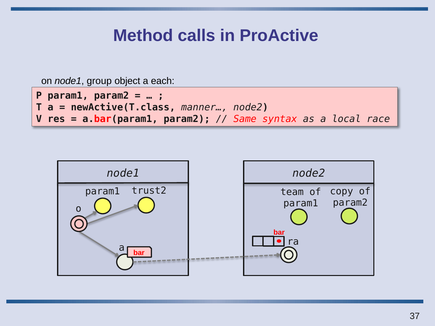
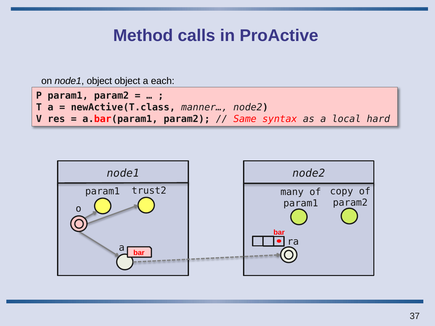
node1 group: group -> object
race: race -> hard
team: team -> many
